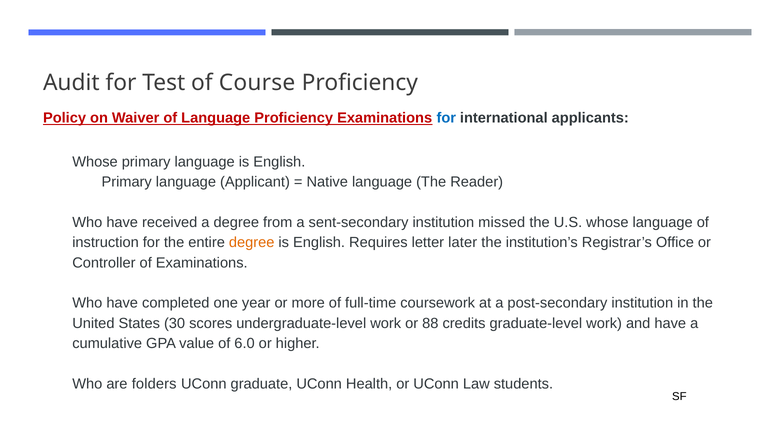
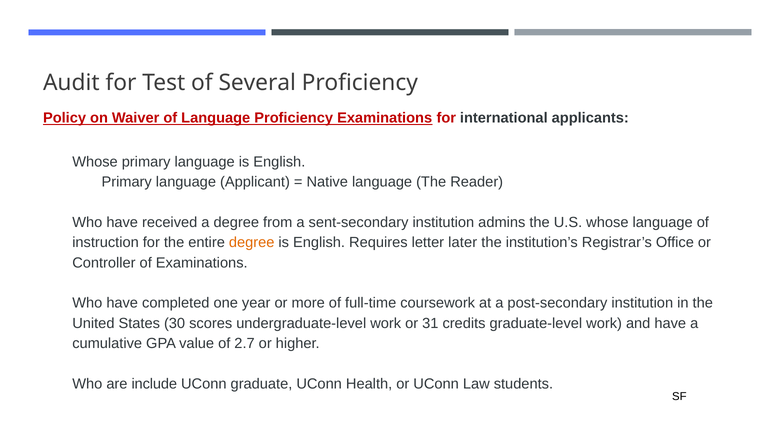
Course: Course -> Several
for at (446, 118) colour: blue -> red
missed: missed -> admins
88: 88 -> 31
6.0: 6.0 -> 2.7
folders: folders -> include
